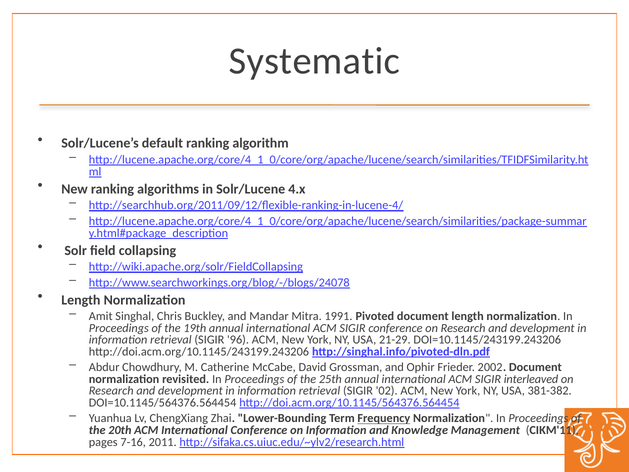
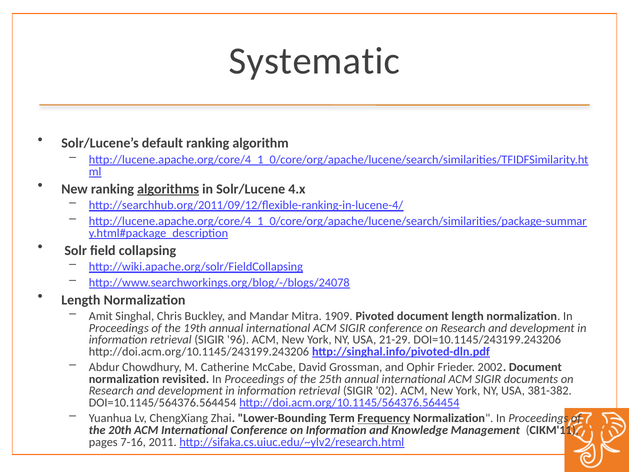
algorithms underline: none -> present
1991: 1991 -> 1909
interleaved: interleaved -> documents
